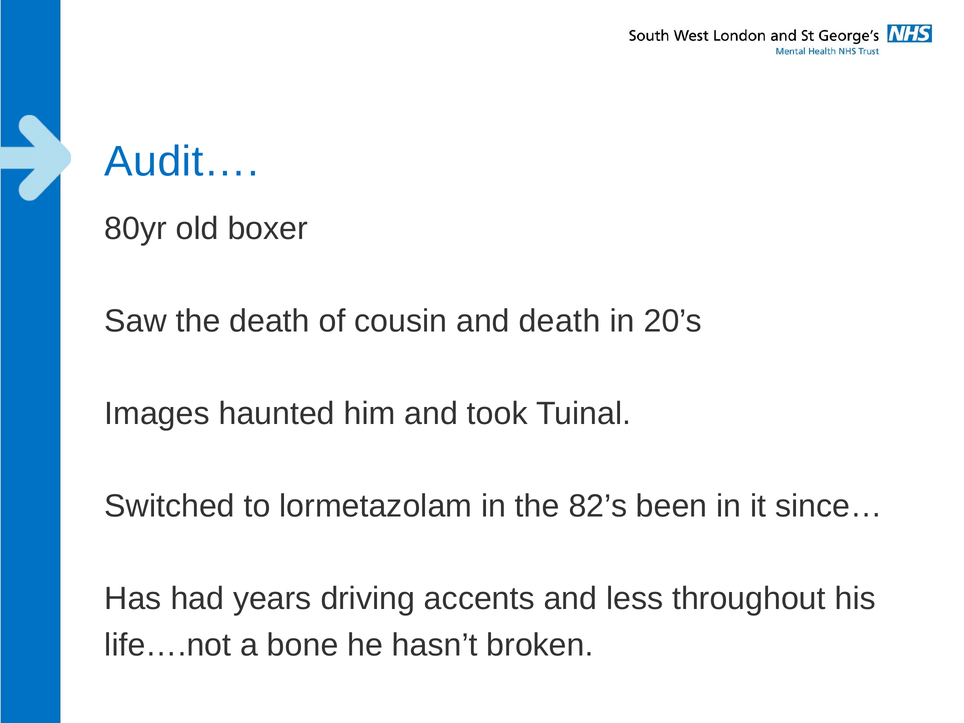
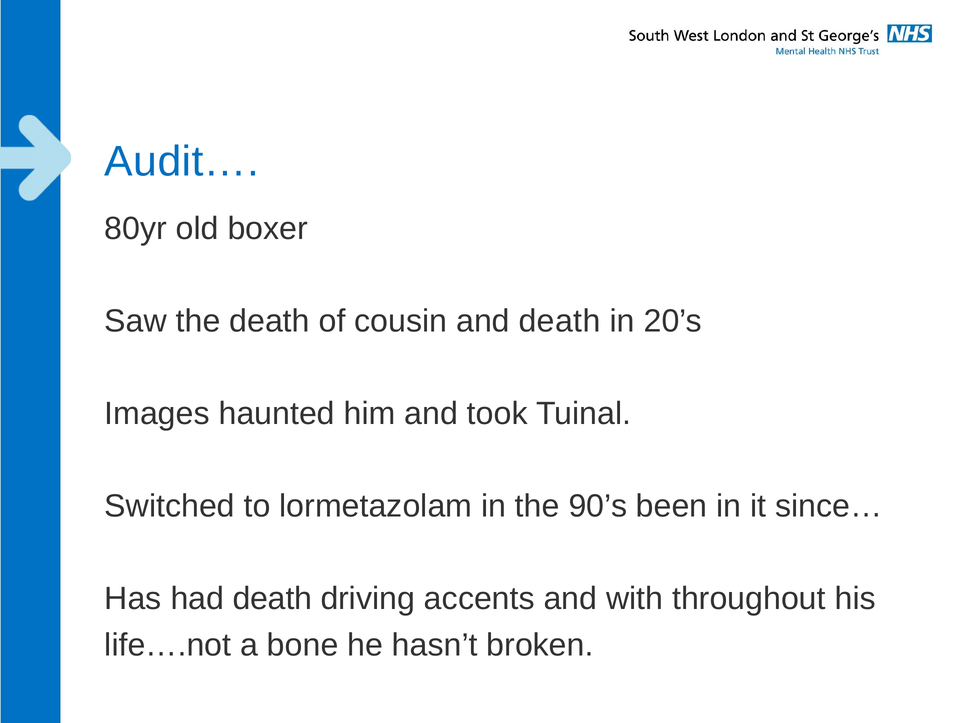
82’s: 82’s -> 90’s
had years: years -> death
less: less -> with
